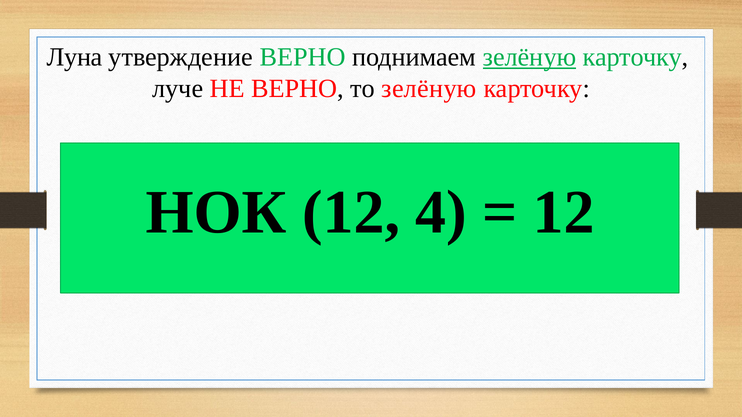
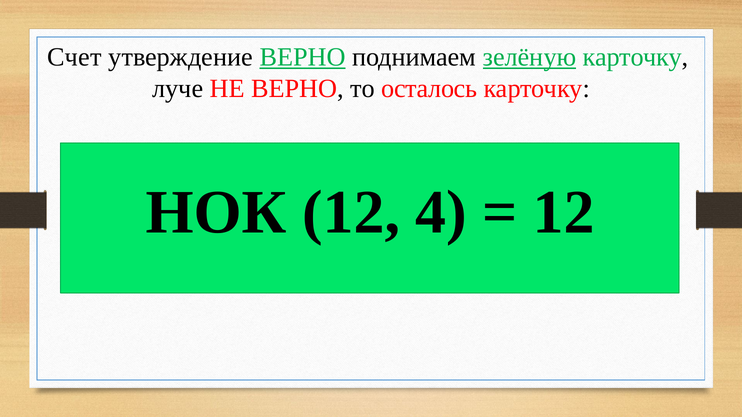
Луна: Луна -> Счет
ВЕРНО at (303, 57) underline: none -> present
то зелёную: зелёную -> осталось
